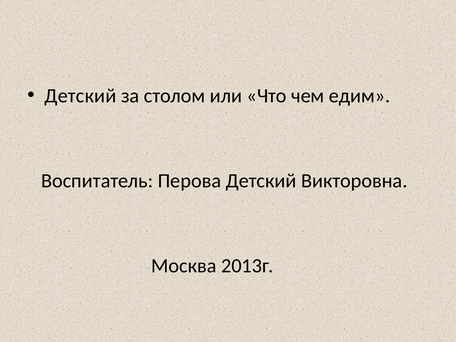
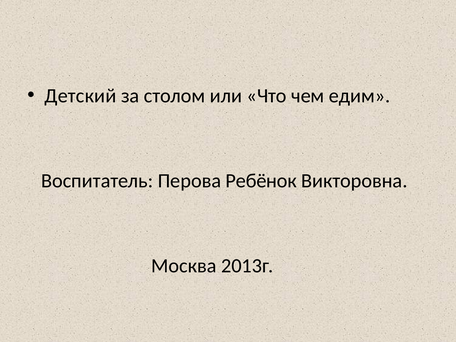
Перова Детский: Детский -> Ребёнок
